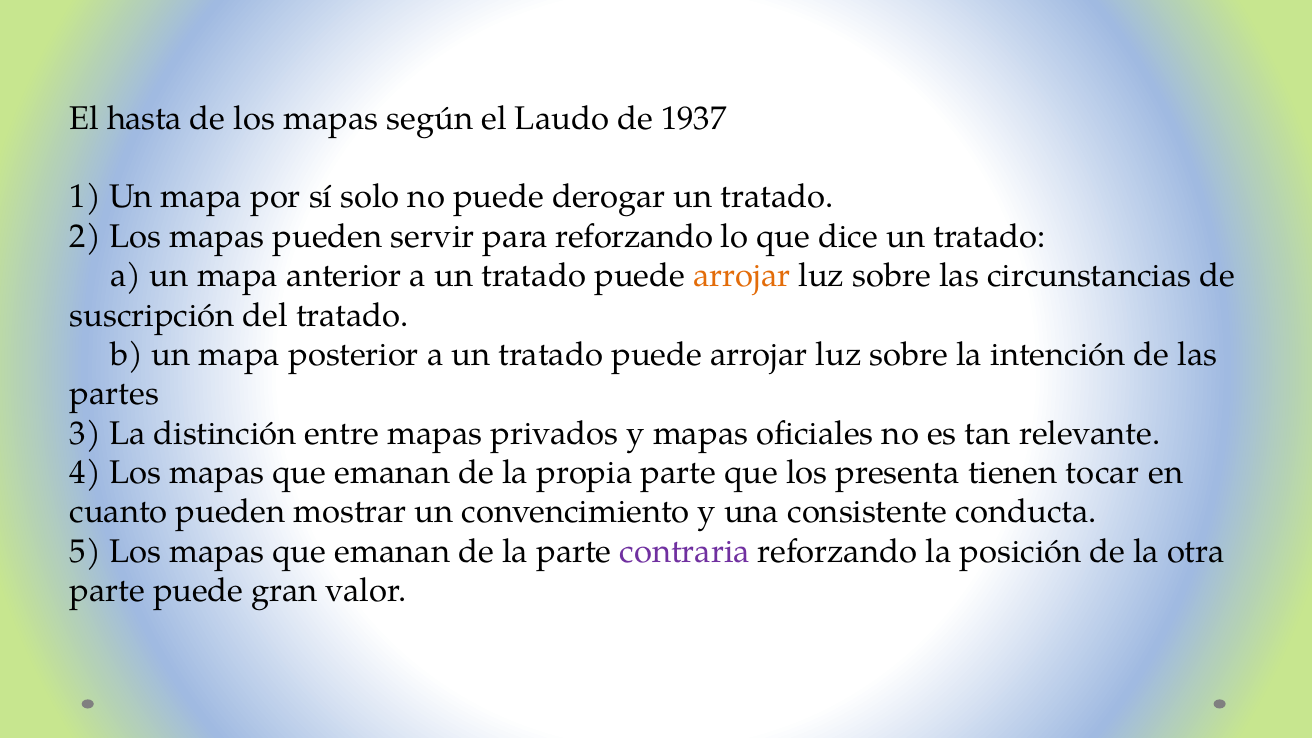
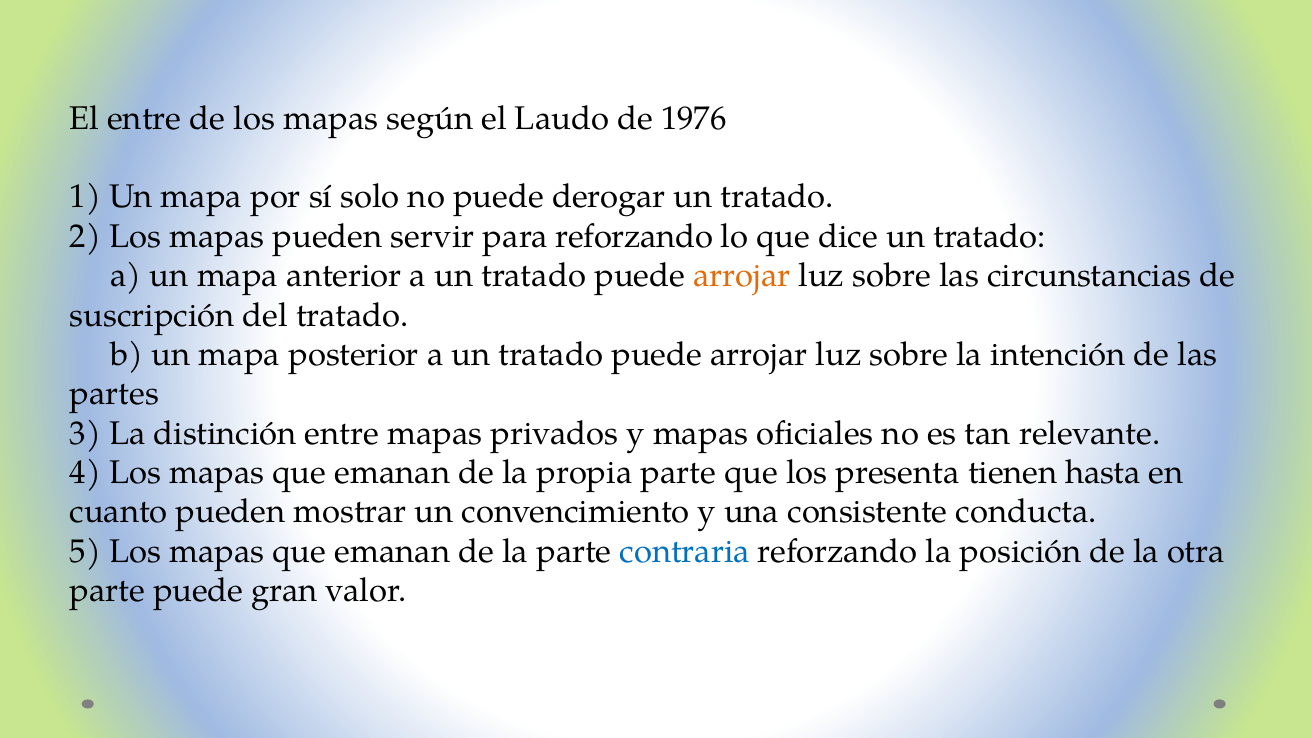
El hasta: hasta -> entre
1937: 1937 -> 1976
tocar: tocar -> hasta
contraria colour: purple -> blue
